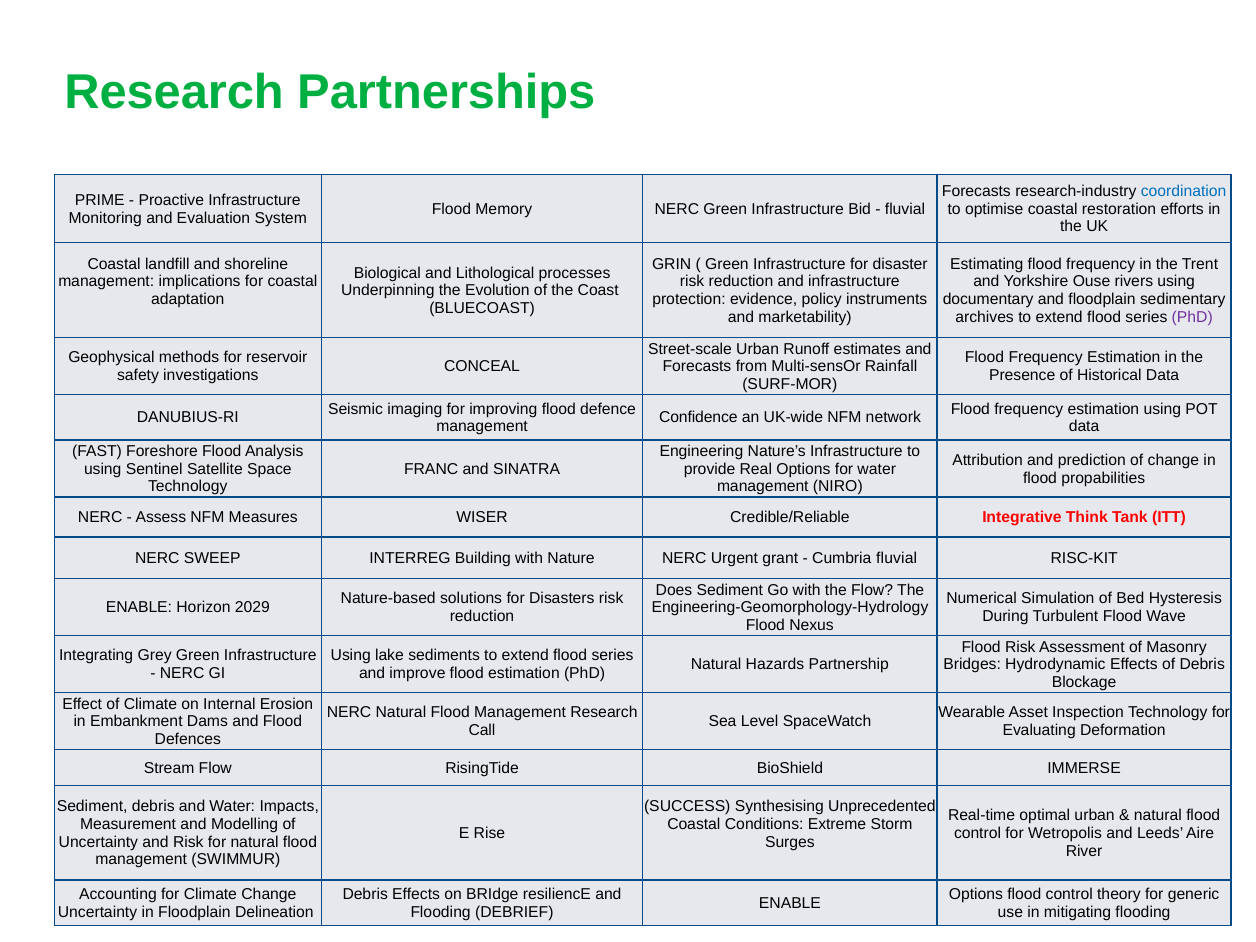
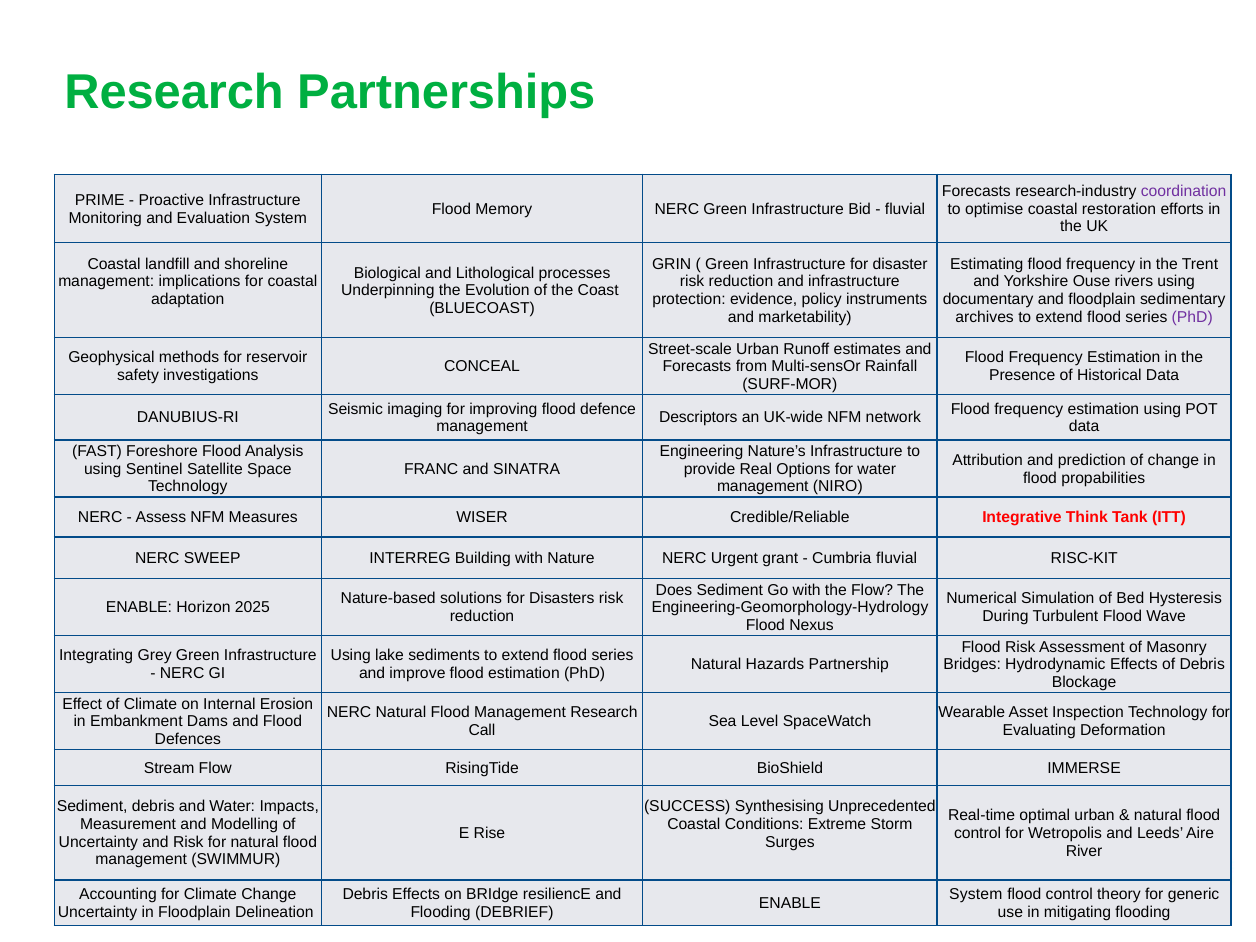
coordination colour: blue -> purple
Confidence: Confidence -> Descriptors
2029: 2029 -> 2025
Options at (976, 895): Options -> System
